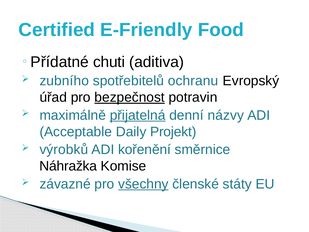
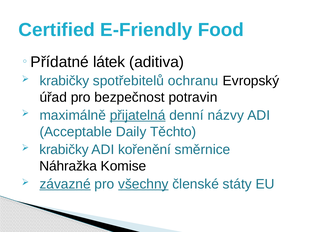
chuti: chuti -> látek
zubního at (64, 81): zubního -> krabičky
bezpečnost underline: present -> none
Projekt: Projekt -> Těchto
výrobků at (64, 149): výrobků -> krabičky
závazné underline: none -> present
